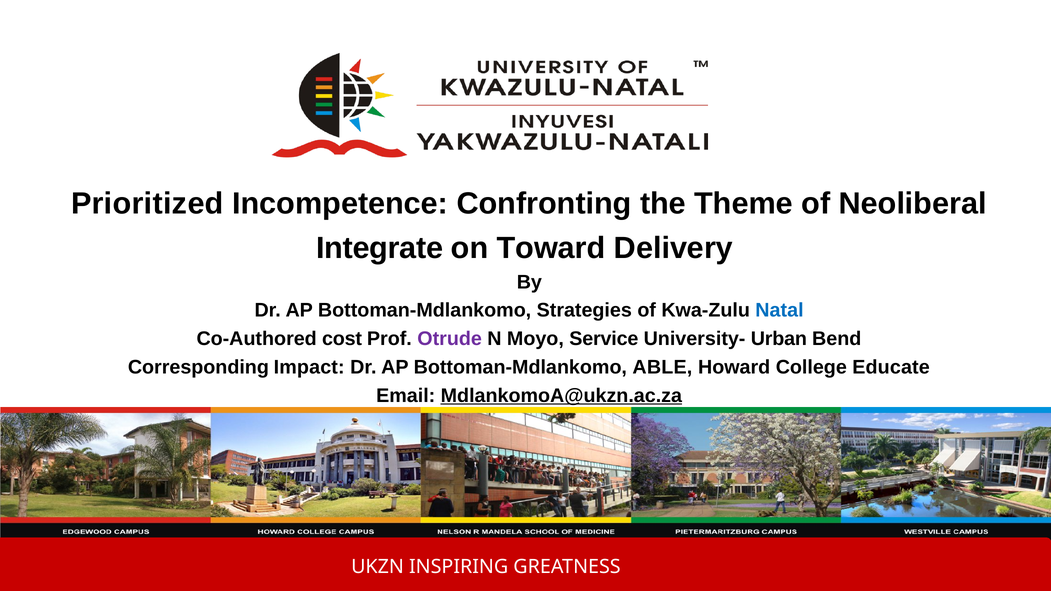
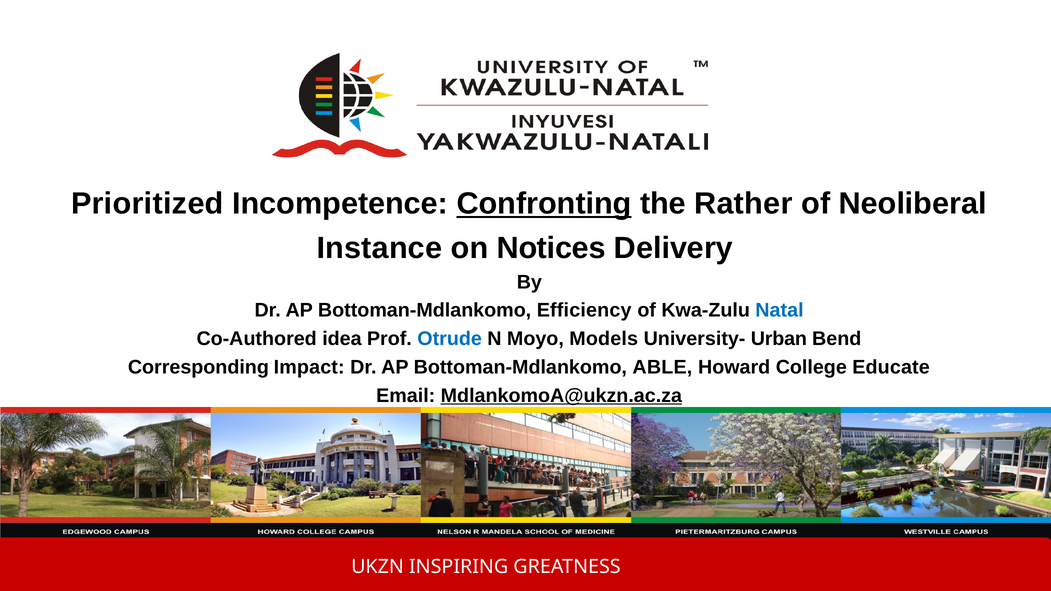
Confronting underline: none -> present
Theme: Theme -> Rather
Integrate: Integrate -> Instance
Toward: Toward -> Notices
Strategies: Strategies -> Efficiency
cost: cost -> idea
Otrude colour: purple -> blue
Service: Service -> Models
